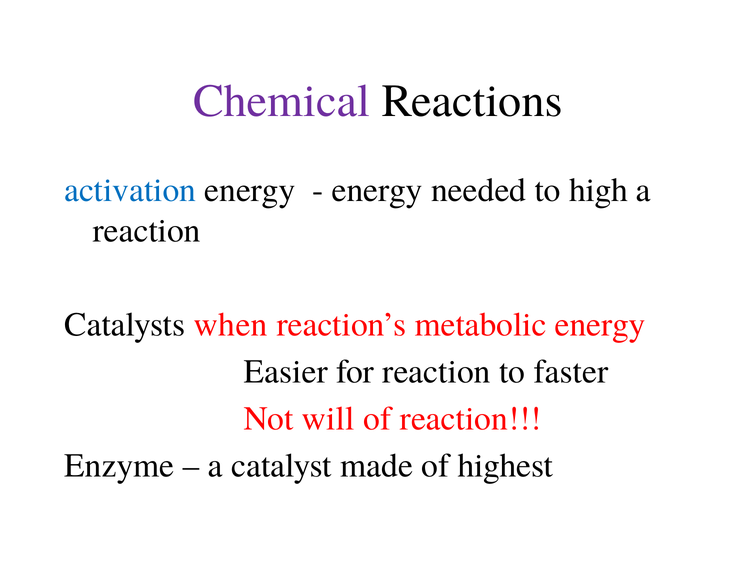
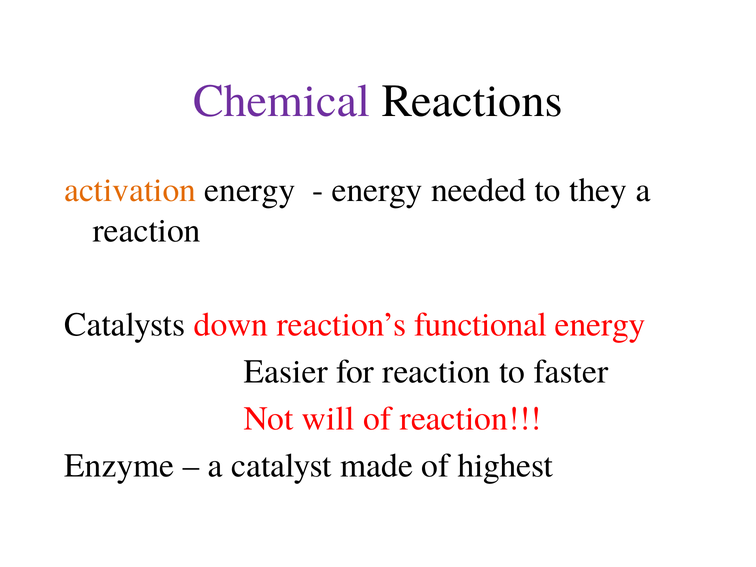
activation colour: blue -> orange
high: high -> they
when: when -> down
metabolic: metabolic -> functional
